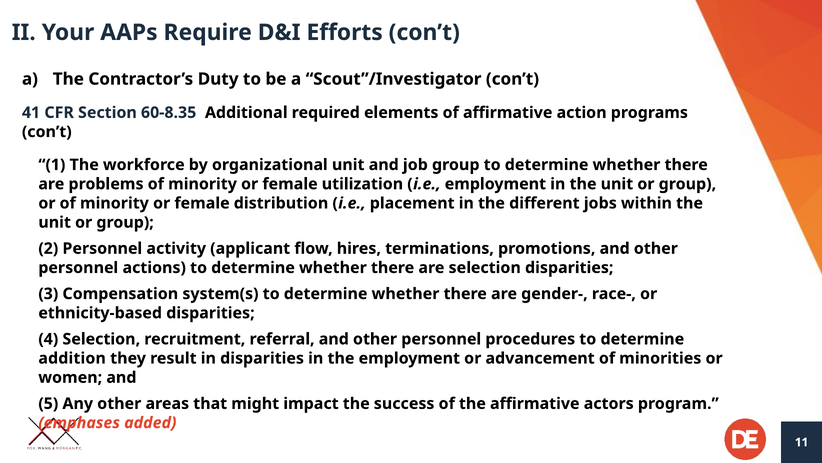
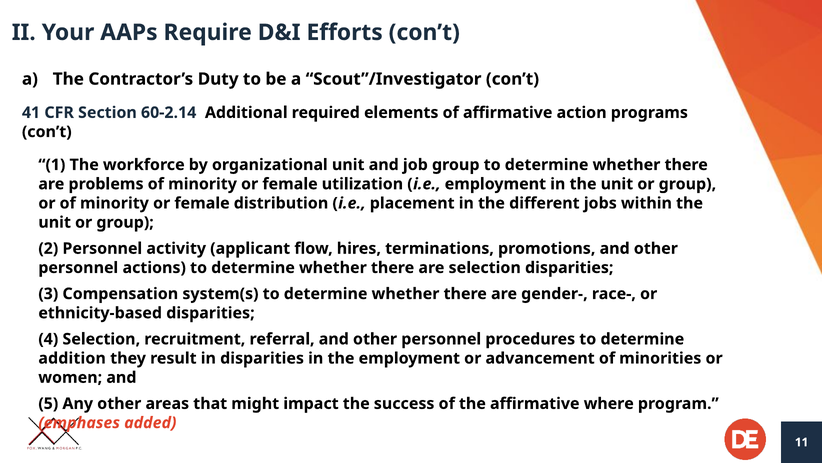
60-8.35: 60-8.35 -> 60-2.14
actors: actors -> where
